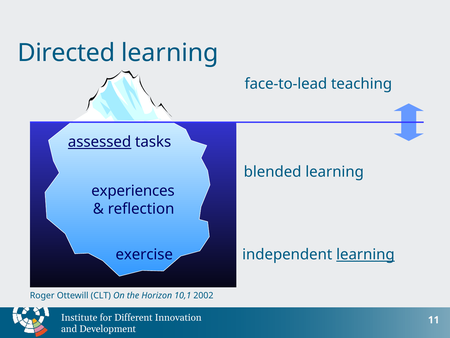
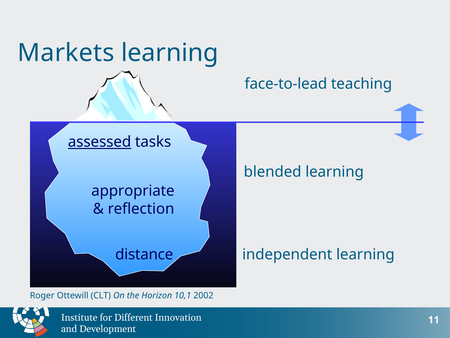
Directed: Directed -> Markets
experiences: experiences -> appropriate
exercise: exercise -> distance
learning at (365, 254) underline: present -> none
